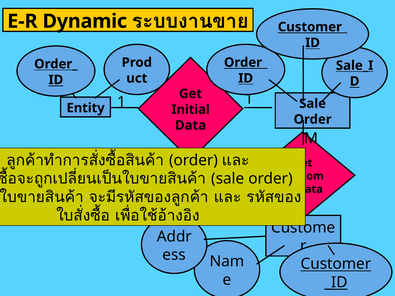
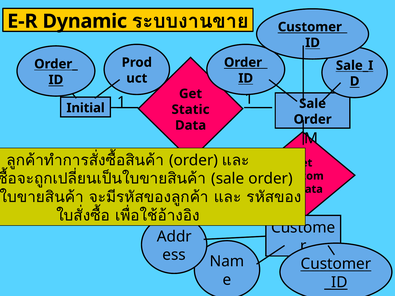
Entity: Entity -> Initial
Initial: Initial -> Static
